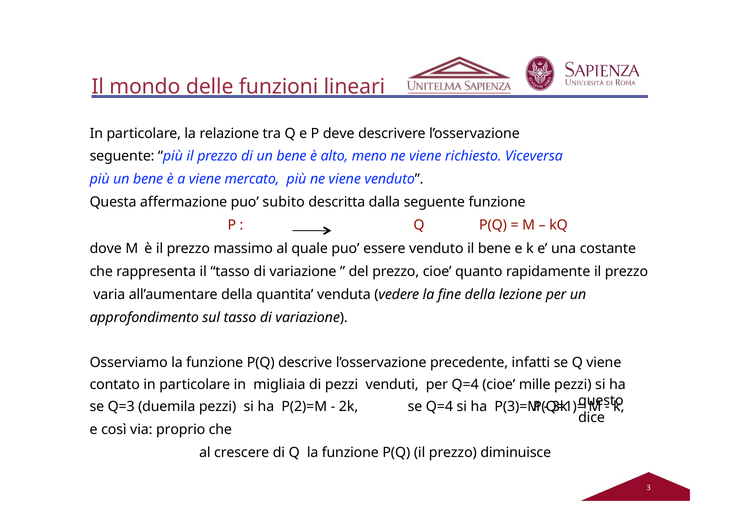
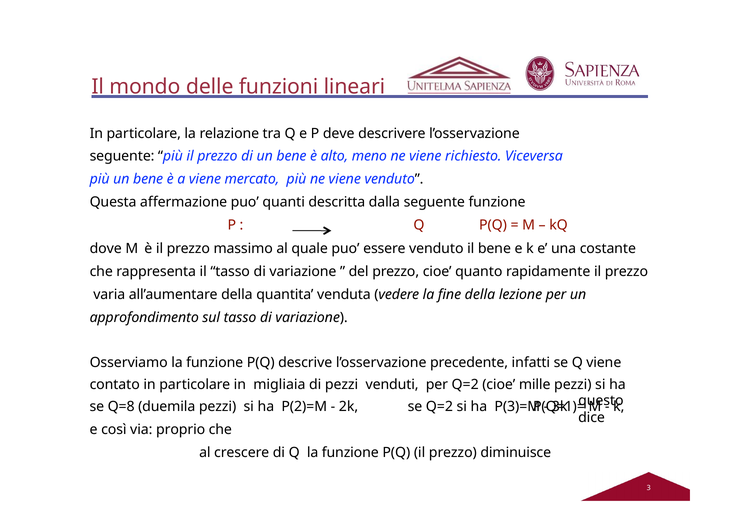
subito: subito -> quanti
per Q=4: Q=4 -> Q=2
Q=3: Q=3 -> Q=8
se Q=4: Q=4 -> Q=2
